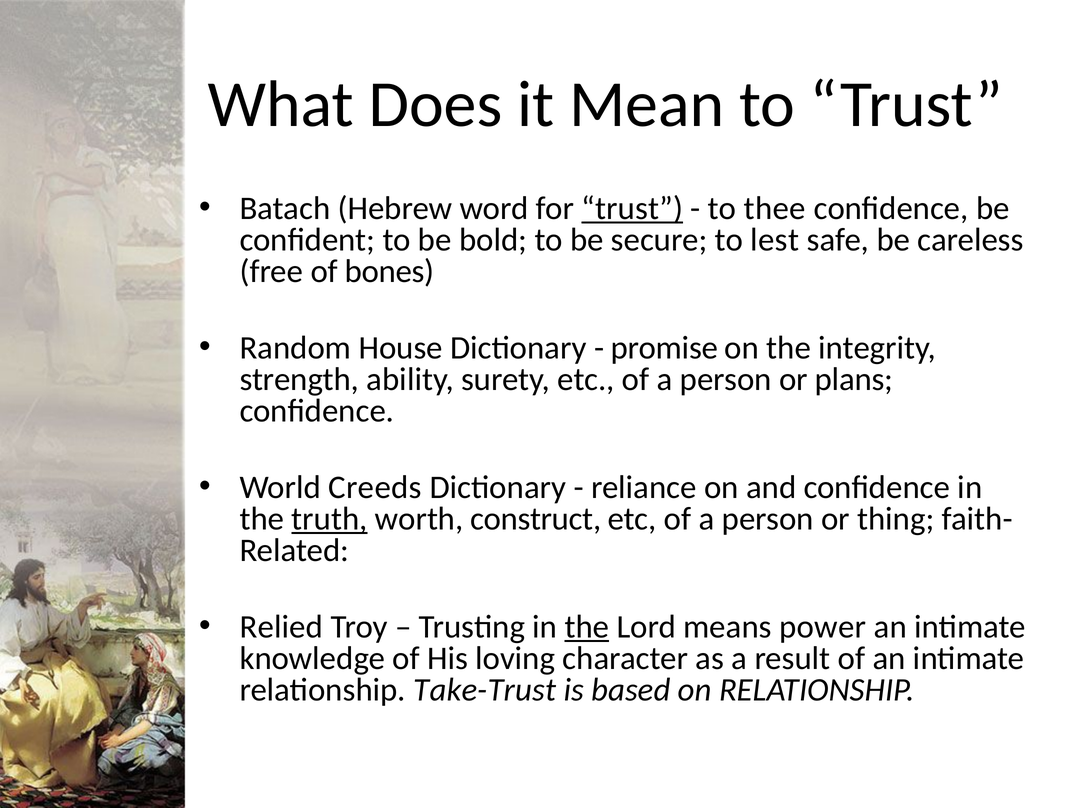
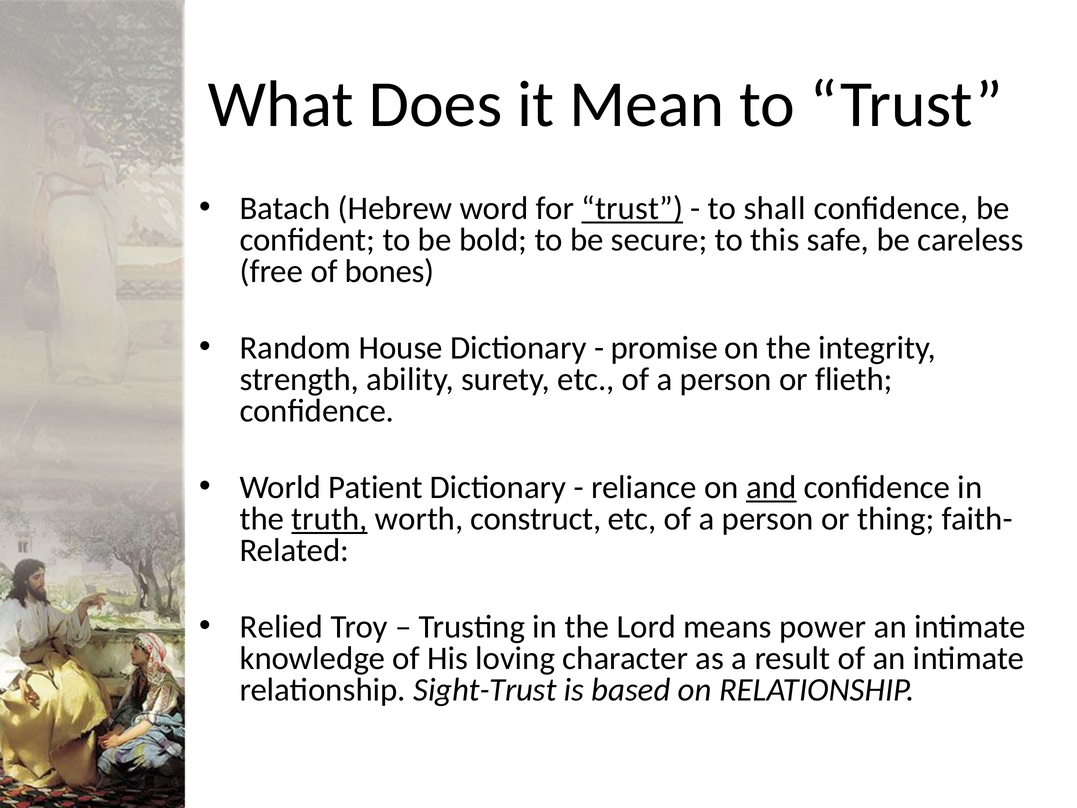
thee: thee -> shall
lest: lest -> this
plans: plans -> flieth
Creeds: Creeds -> Patient
and underline: none -> present
the at (587, 627) underline: present -> none
Take-Trust: Take-Trust -> Sight-Trust
